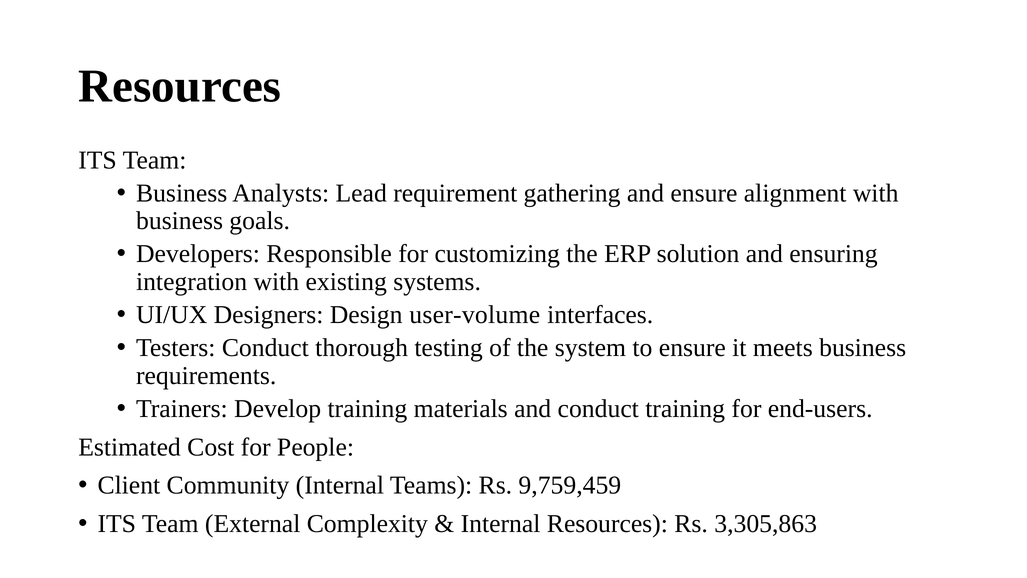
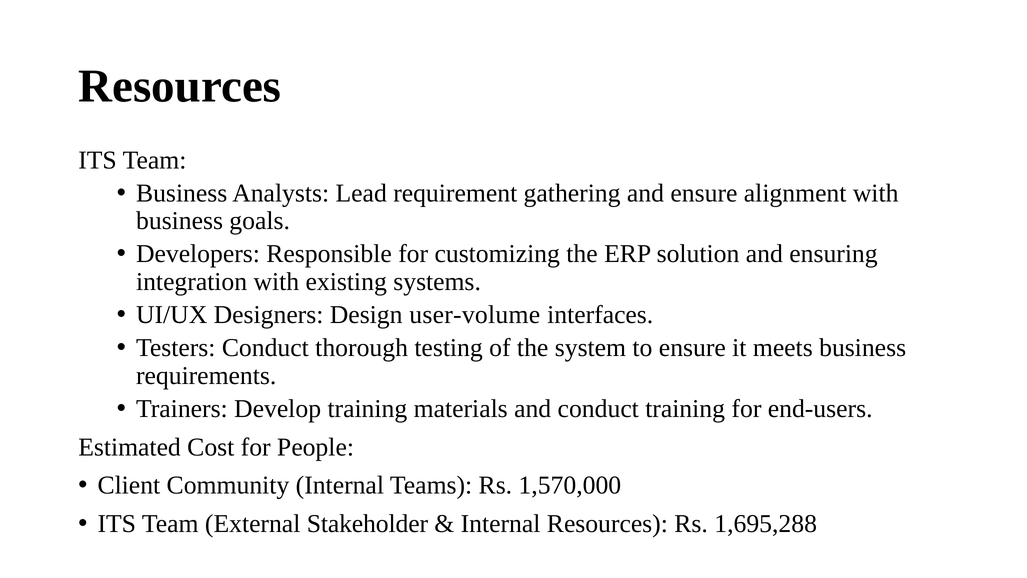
9,759,459: 9,759,459 -> 1,570,000
Complexity: Complexity -> Stakeholder
3,305,863: 3,305,863 -> 1,695,288
